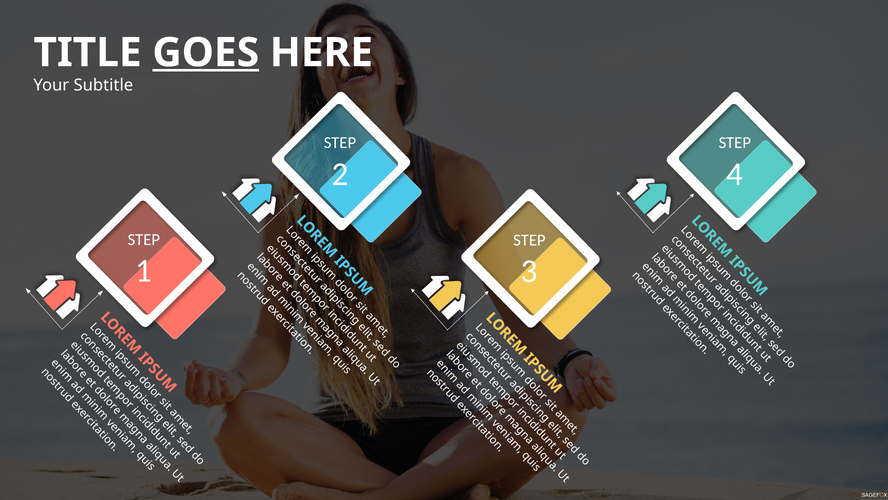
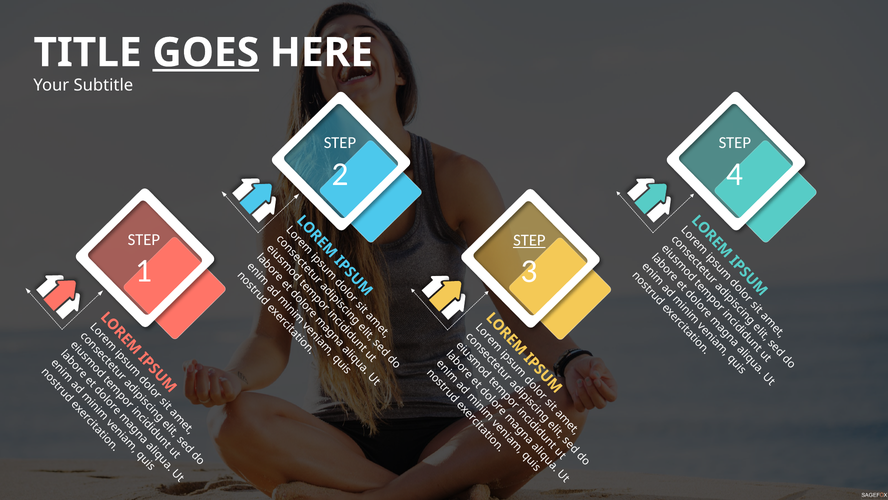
STEP at (529, 240) underline: none -> present
